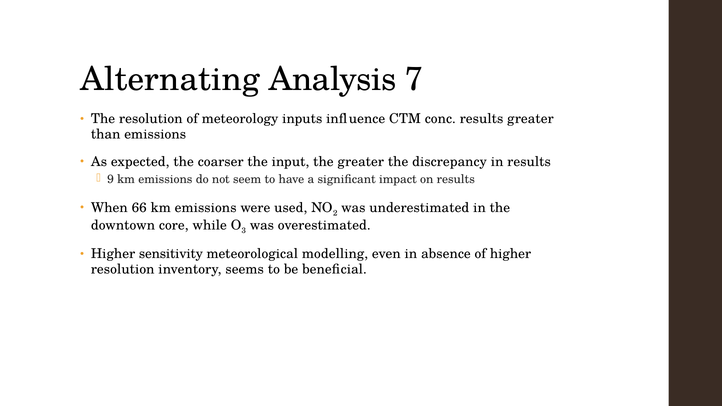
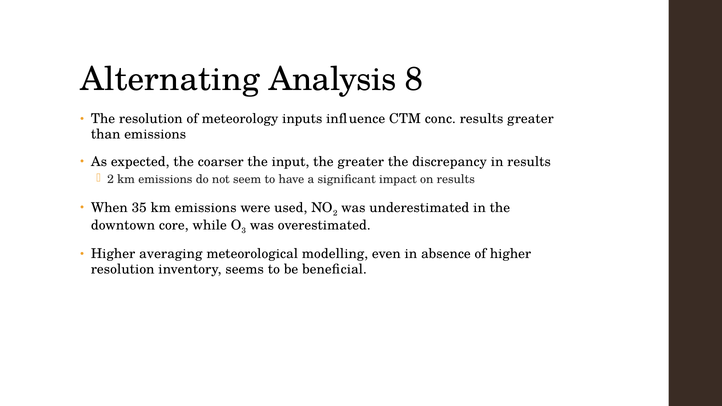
7: 7 -> 8
9 at (111, 180): 9 -> 2
66: 66 -> 35
sensitivity: sensitivity -> averaging
